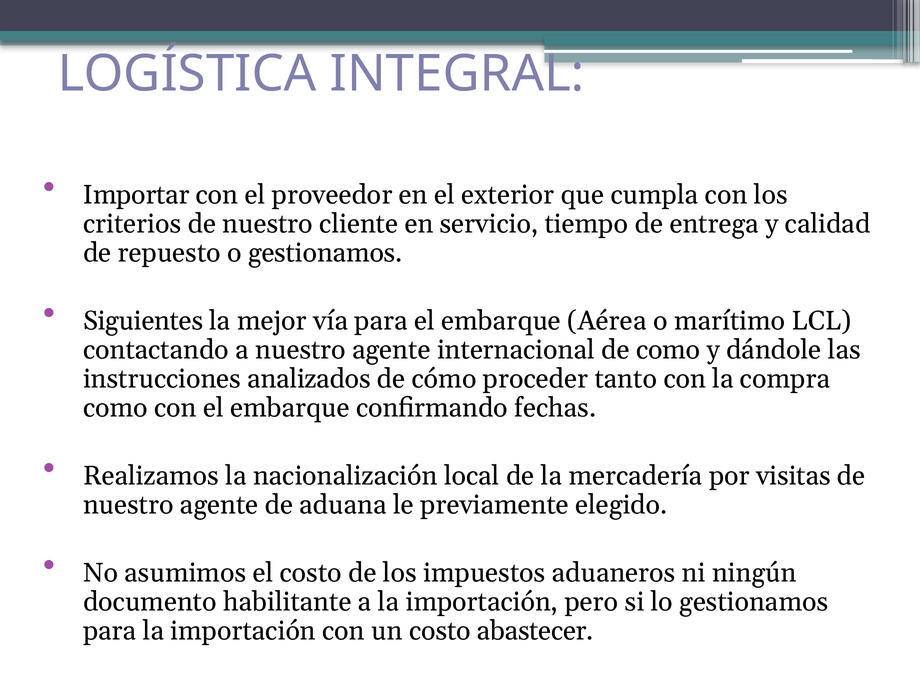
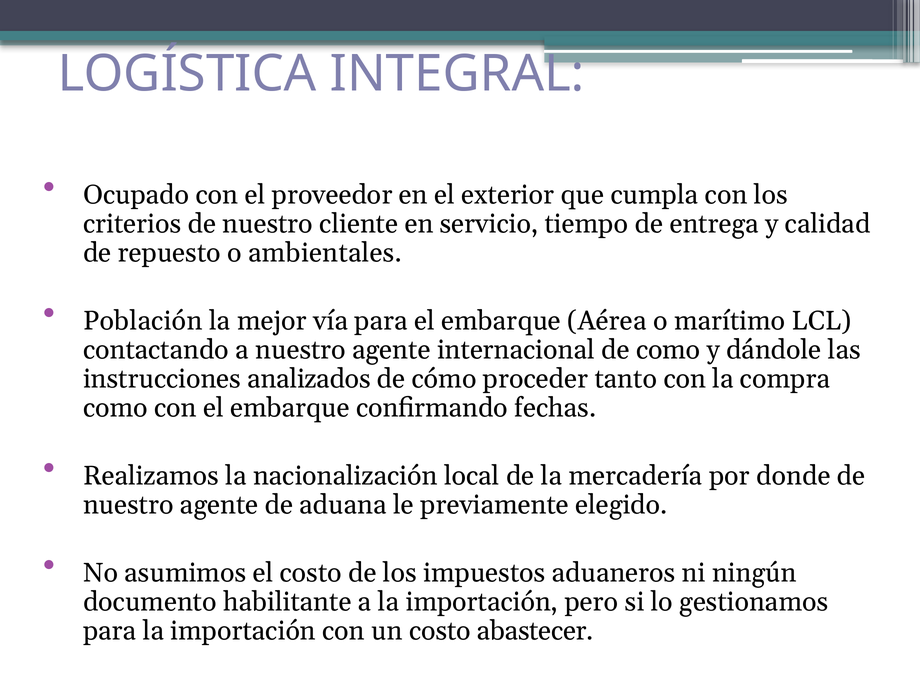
Importar: Importar -> Ocupado
o gestionamos: gestionamos -> ambientales
Siguientes: Siguientes -> Población
visitas: visitas -> donde
